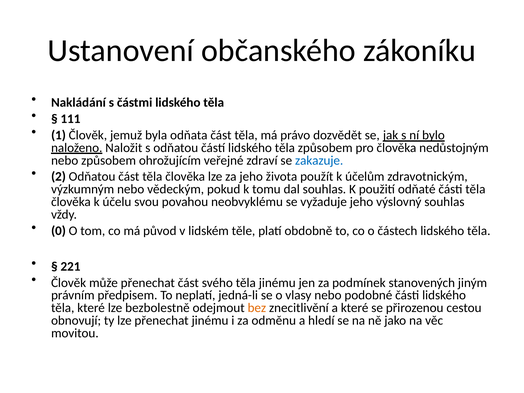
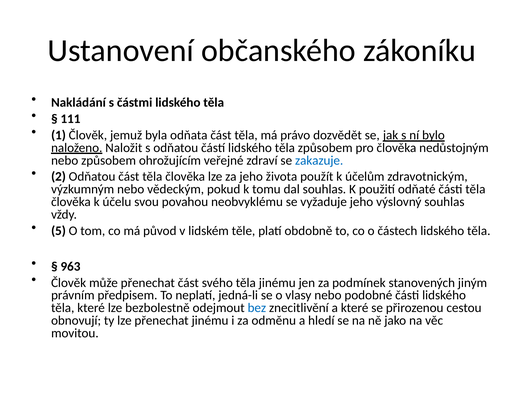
0: 0 -> 5
221: 221 -> 963
bez colour: orange -> blue
